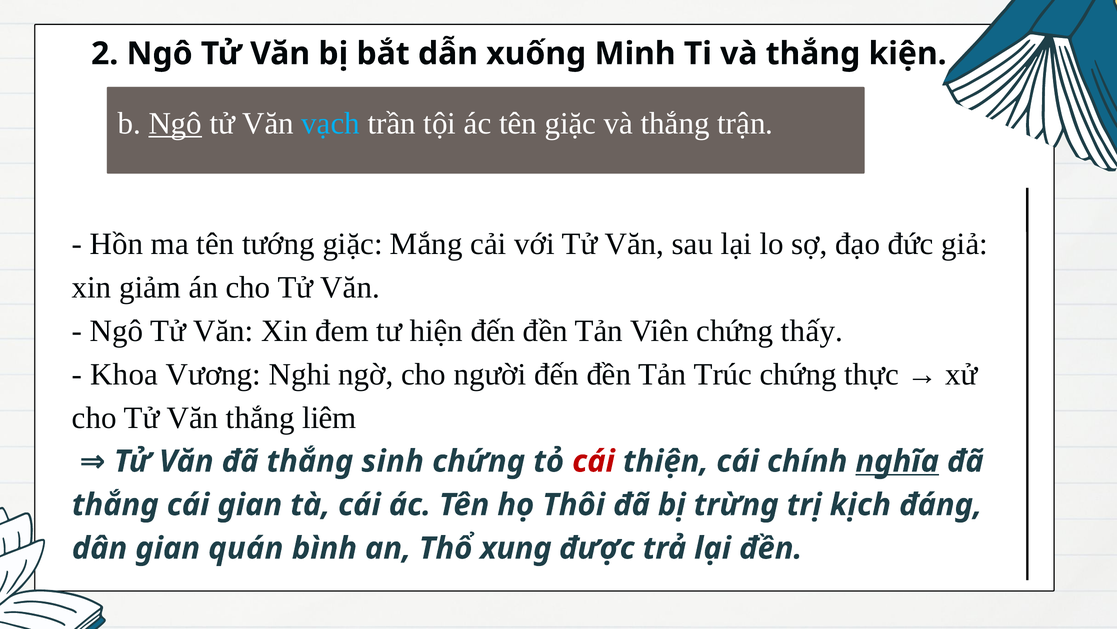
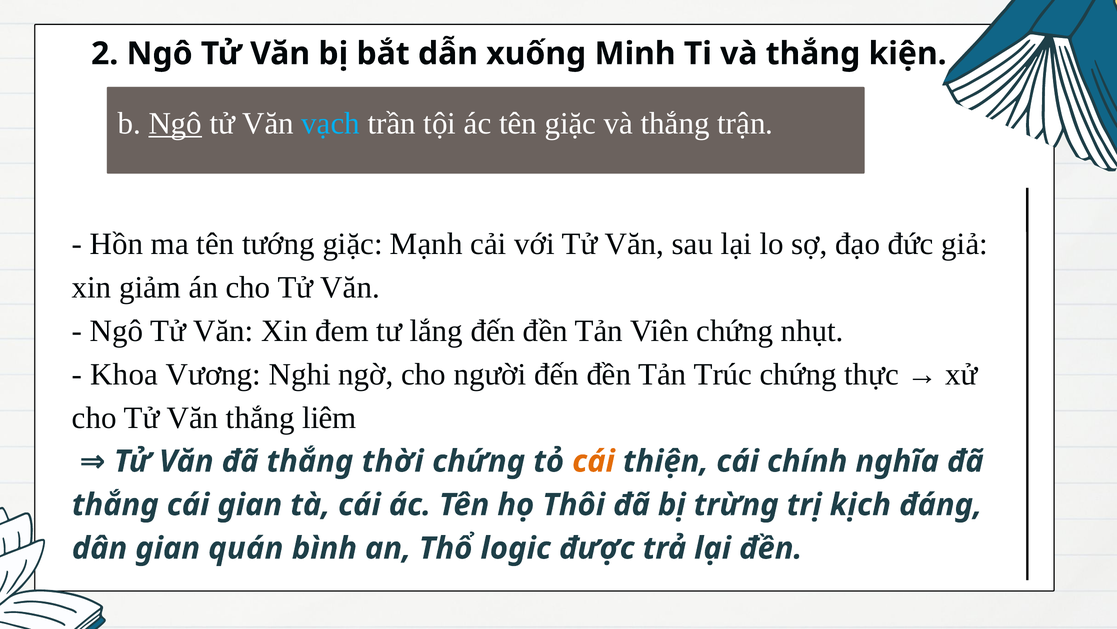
Mắng: Mắng -> Mạnh
hiện: hiện -> lắng
thấy: thấy -> nhụt
sinh: sinh -> thời
cái at (594, 461) colour: red -> orange
nghĩa underline: present -> none
xung: xung -> logic
